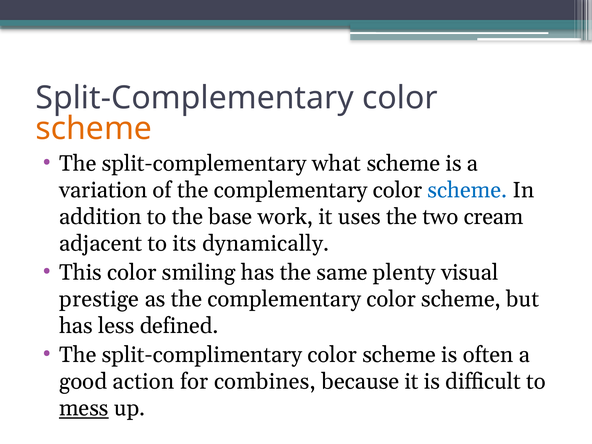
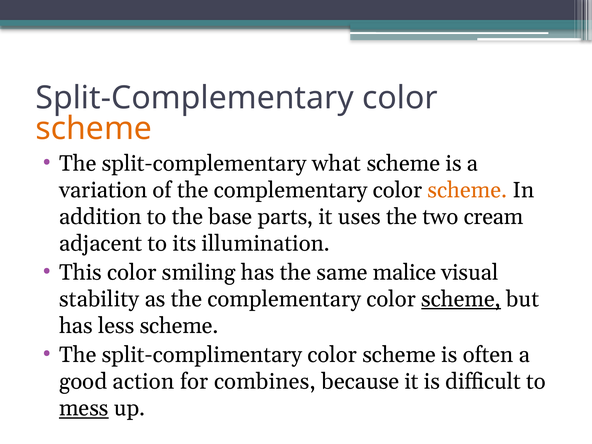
scheme at (467, 190) colour: blue -> orange
work: work -> parts
dynamically: dynamically -> illumination
plenty: plenty -> malice
prestige: prestige -> stability
scheme at (461, 299) underline: none -> present
less defined: defined -> scheme
